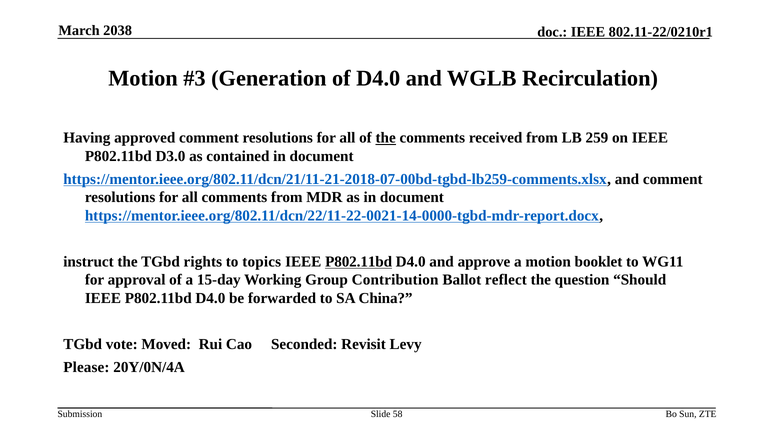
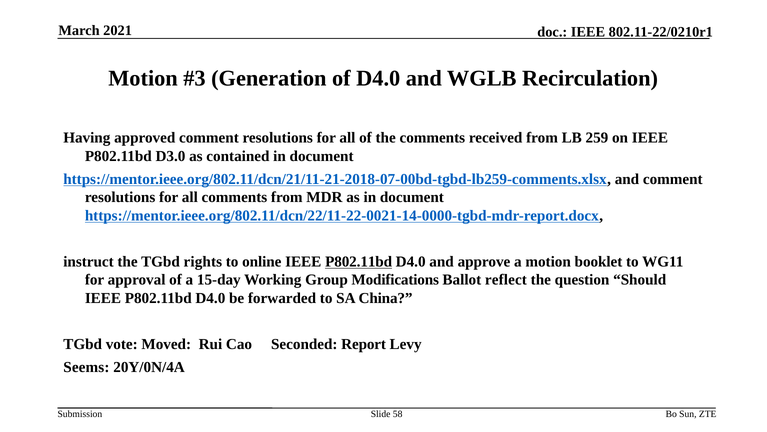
2038: 2038 -> 2021
the at (386, 138) underline: present -> none
topics: topics -> online
Contribution: Contribution -> Modifications
Revisit: Revisit -> Report
Please: Please -> Seems
